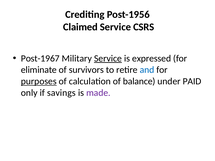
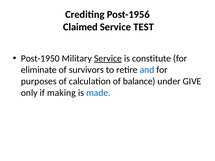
CSRS: CSRS -> TEST
Post-1967: Post-1967 -> Post-1950
expressed: expressed -> constitute
purposes underline: present -> none
PAID: PAID -> GIVE
savings: savings -> making
made colour: purple -> blue
